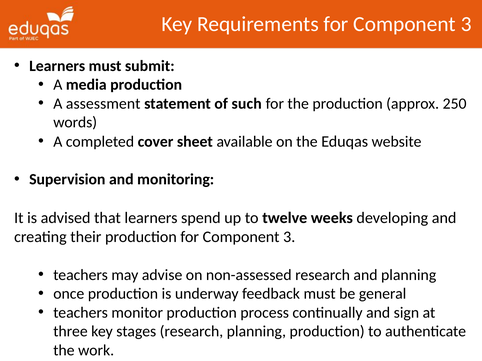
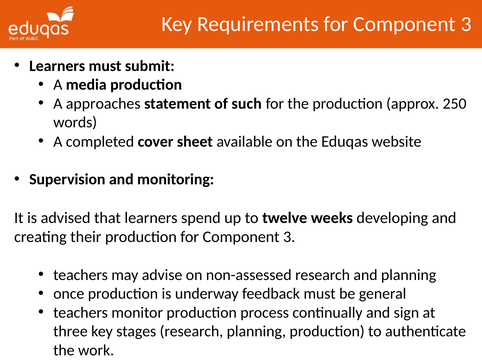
assessment: assessment -> approaches
